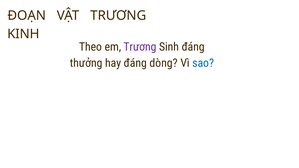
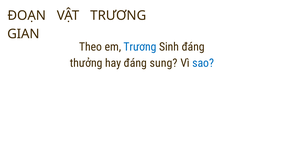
KINH: KINH -> GIAN
Trương at (140, 47) colour: purple -> blue
dòng: dòng -> sung
